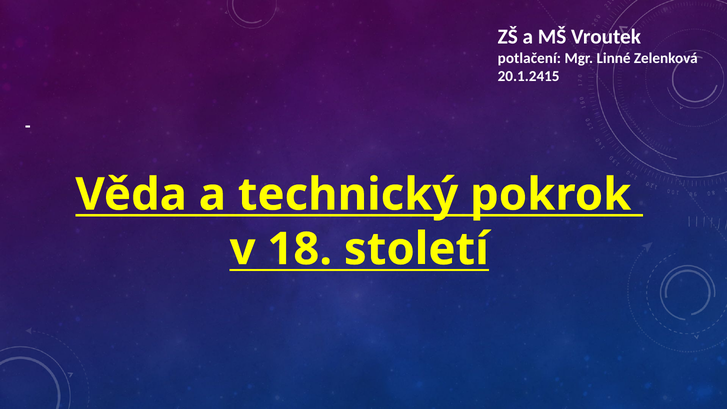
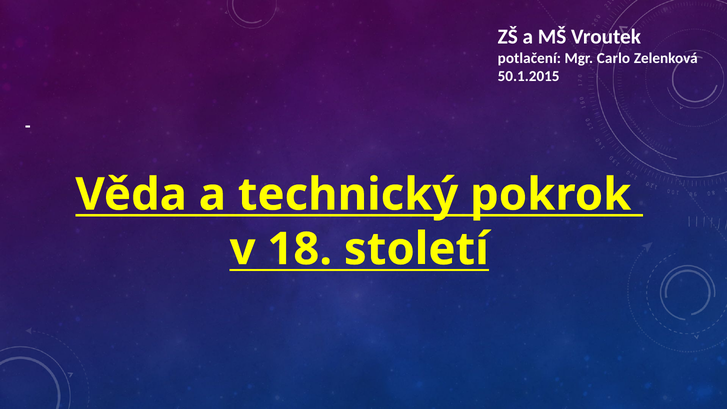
Linné: Linné -> Carlo
20.1.2415: 20.1.2415 -> 50.1.2015
